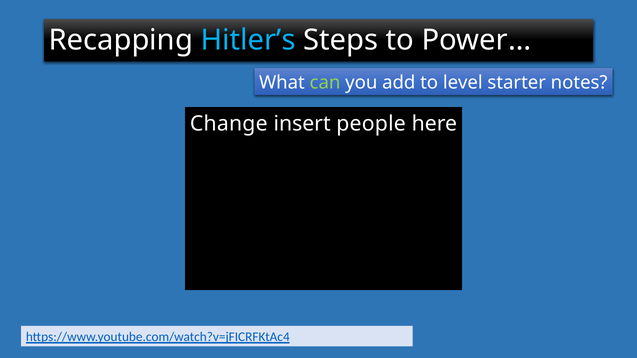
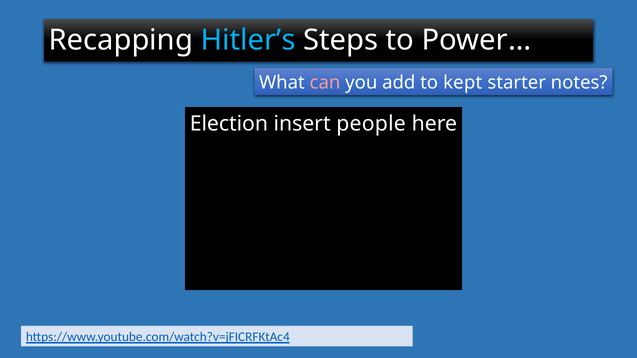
can colour: light green -> pink
level: level -> kept
Change: Change -> Election
